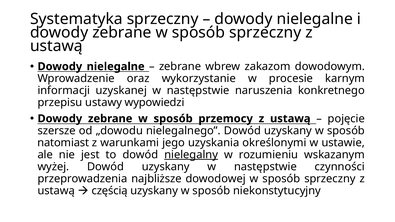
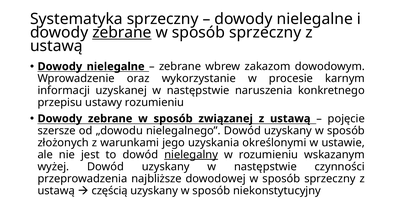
zebrane at (122, 32) underline: none -> present
ustawy wypowiedzi: wypowiedzi -> rozumieniu
przemocy: przemocy -> związanej
natomiast: natomiast -> złożonych
